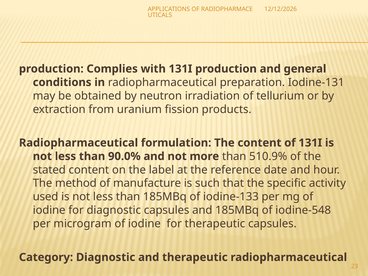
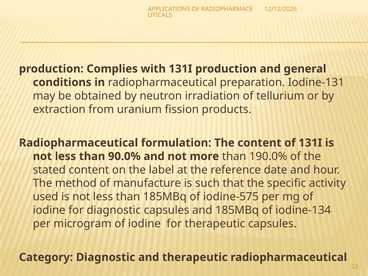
510.9%: 510.9% -> 190.0%
iodine-133: iodine-133 -> iodine-575
iodine-548: iodine-548 -> iodine-134
